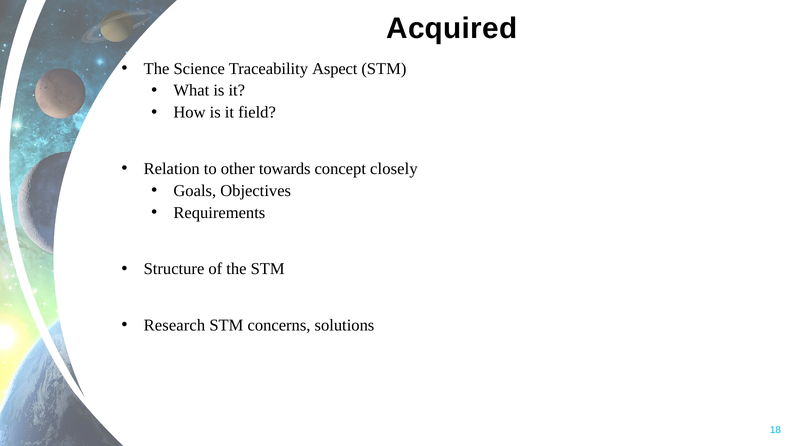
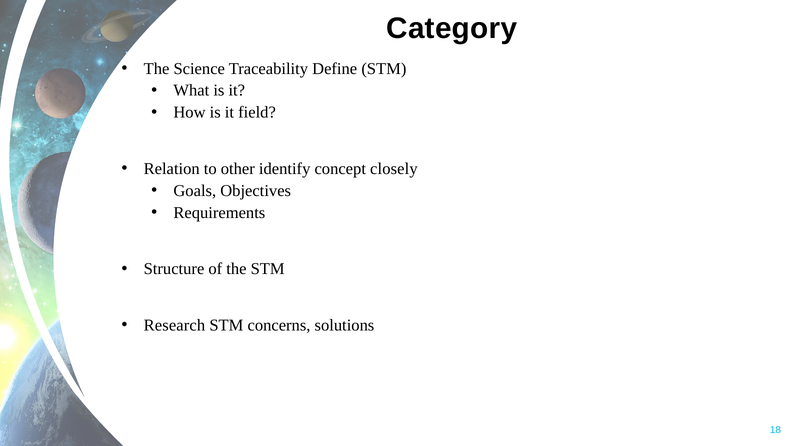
Acquired: Acquired -> Category
Aspect: Aspect -> Define
towards: towards -> identify
